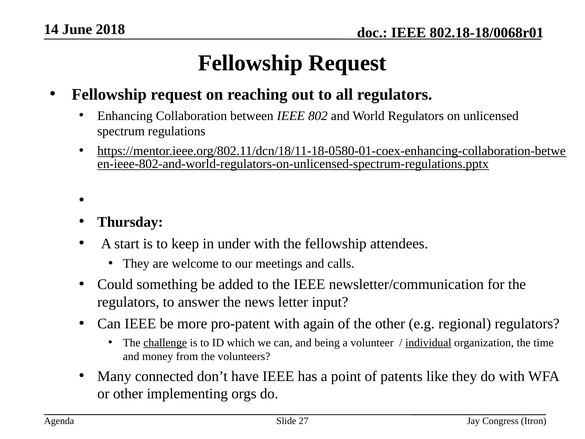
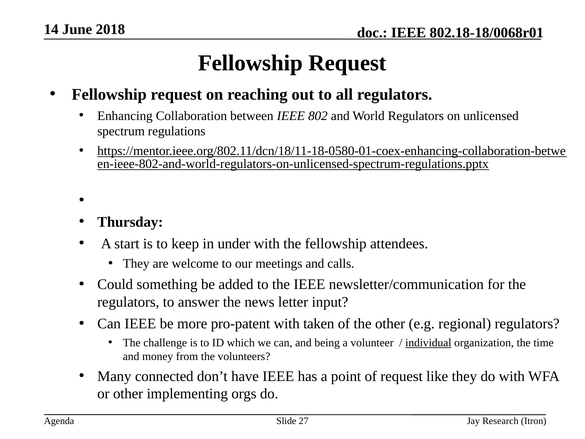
again: again -> taken
challenge underline: present -> none
of patents: patents -> request
Congress: Congress -> Research
